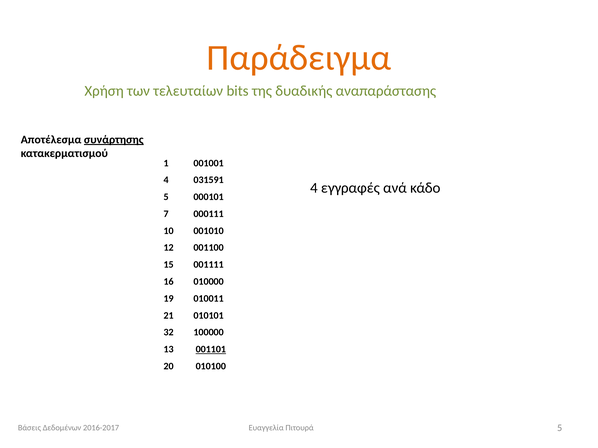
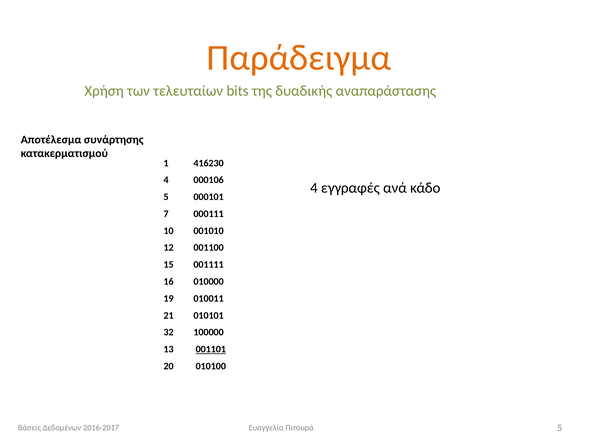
συνάρτησης underline: present -> none
001001: 001001 -> 416230
031591: 031591 -> 000106
